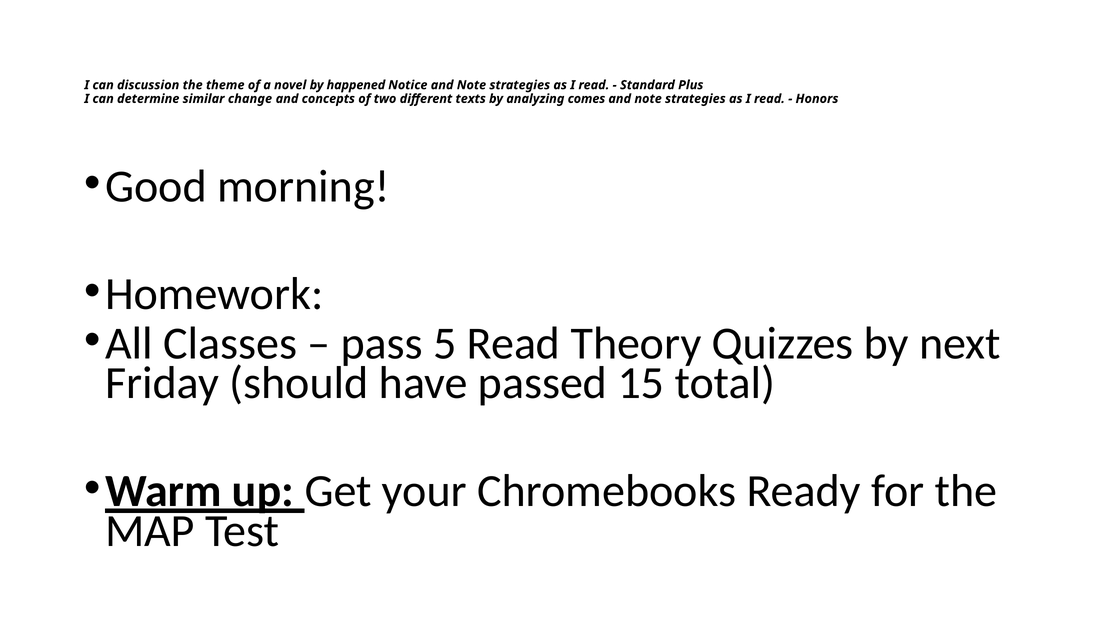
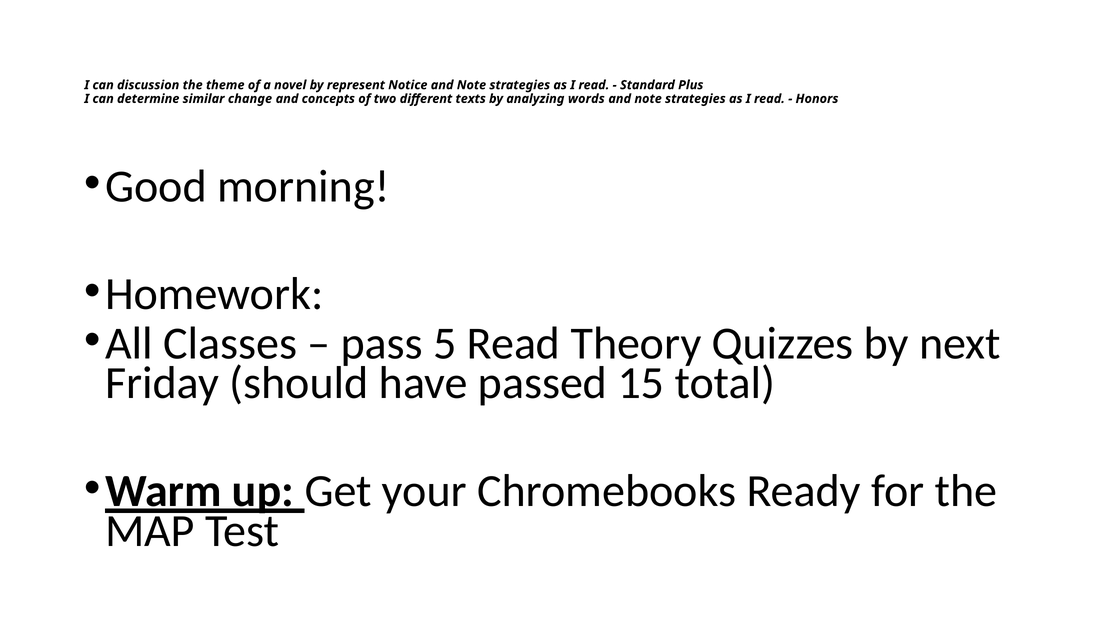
happened: happened -> represent
comes: comes -> words
